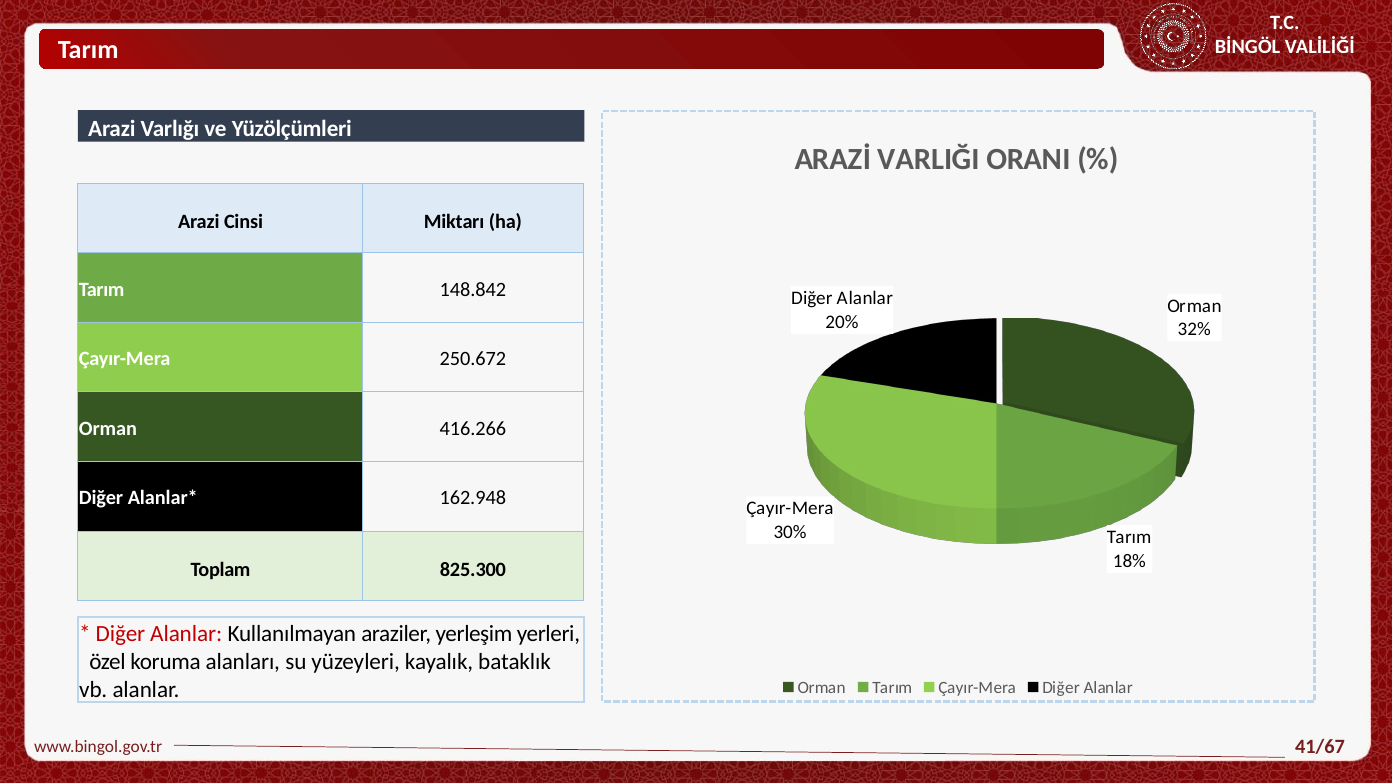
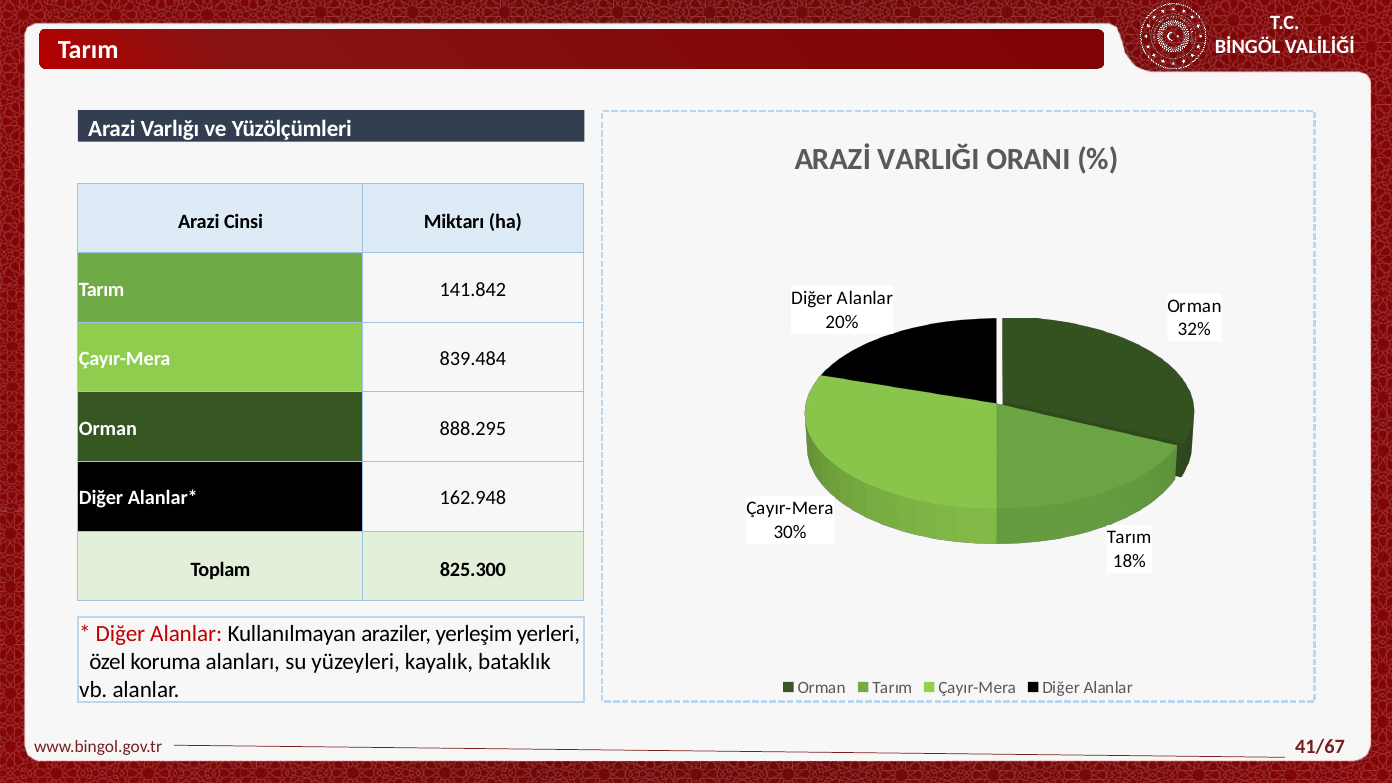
148.842: 148.842 -> 141.842
250.672: 250.672 -> 839.484
416.266: 416.266 -> 888.295
